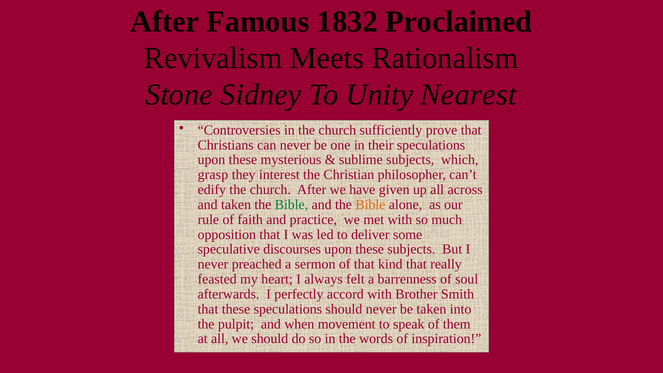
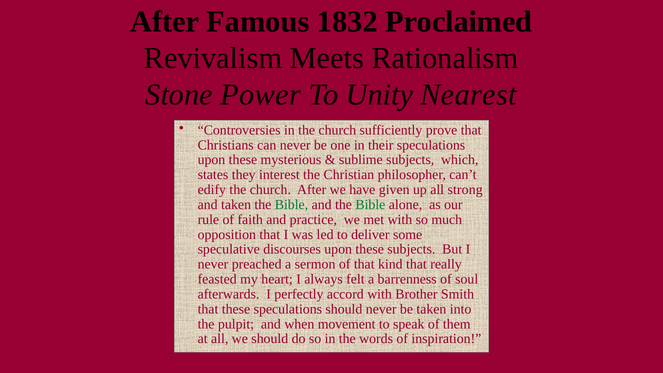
Sidney: Sidney -> Power
grasp: grasp -> states
across: across -> strong
Bible at (370, 205) colour: orange -> green
